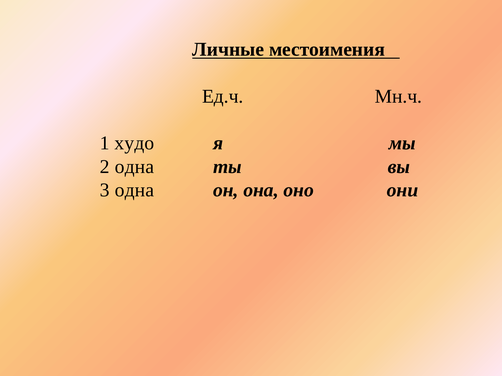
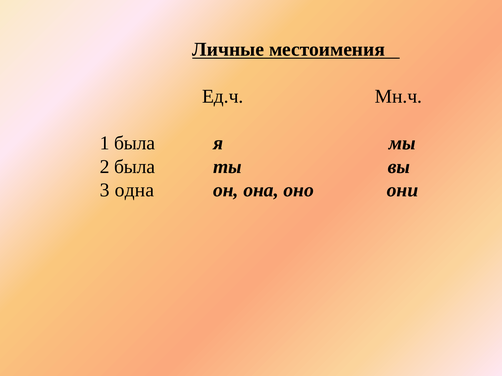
1 худо: худо -> была
2 одна: одна -> была
